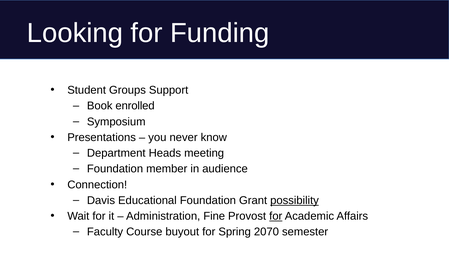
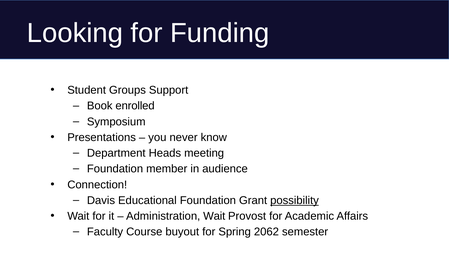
Administration Fine: Fine -> Wait
for at (276, 216) underline: present -> none
2070: 2070 -> 2062
